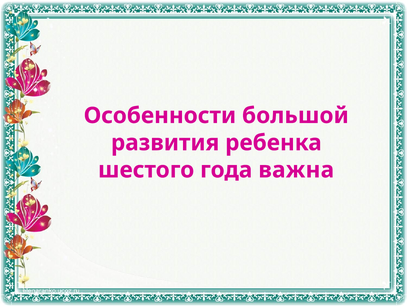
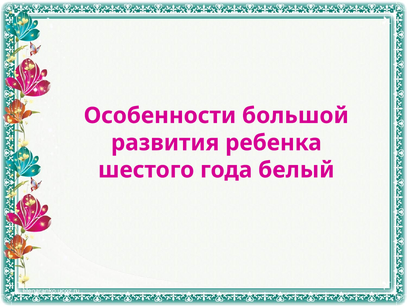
важна: важна -> белый
